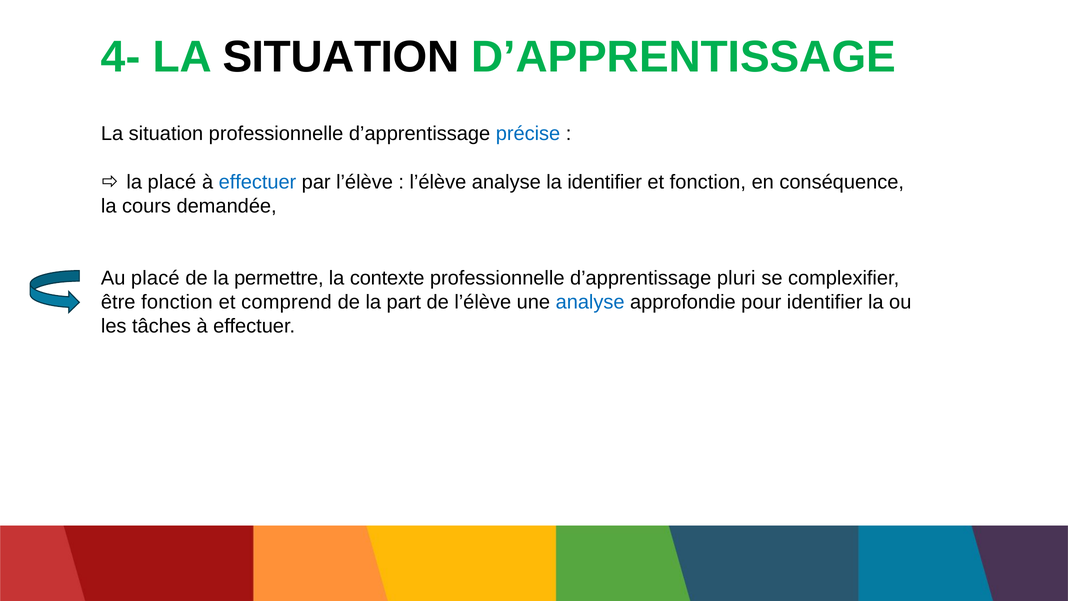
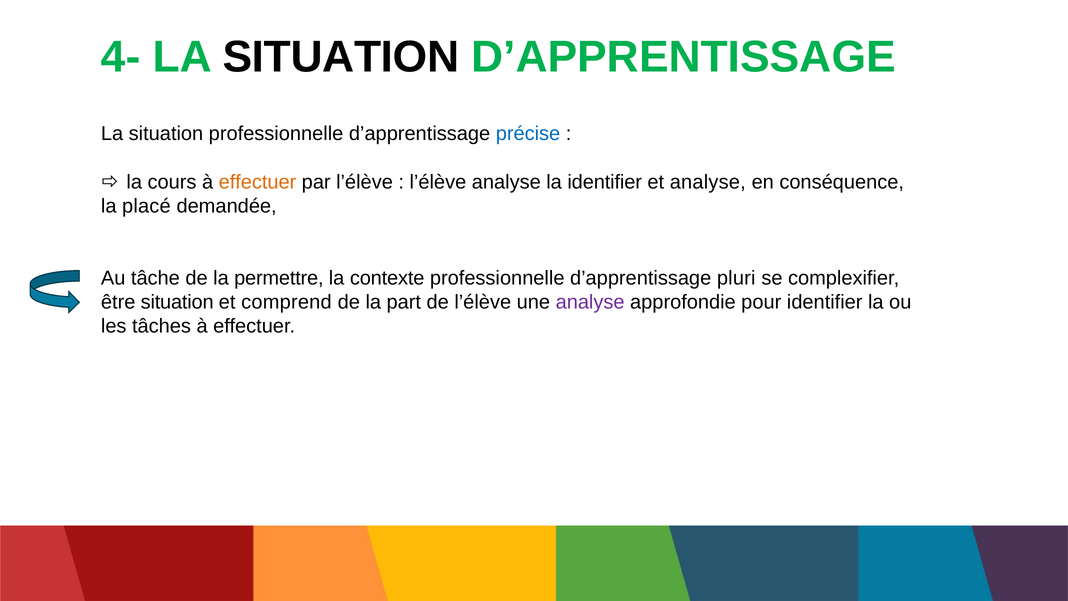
la placé: placé -> cours
effectuer at (258, 182) colour: blue -> orange
et fonction: fonction -> analyse
cours: cours -> placé
Au placé: placé -> tâche
être fonction: fonction -> situation
analyse at (590, 302) colour: blue -> purple
